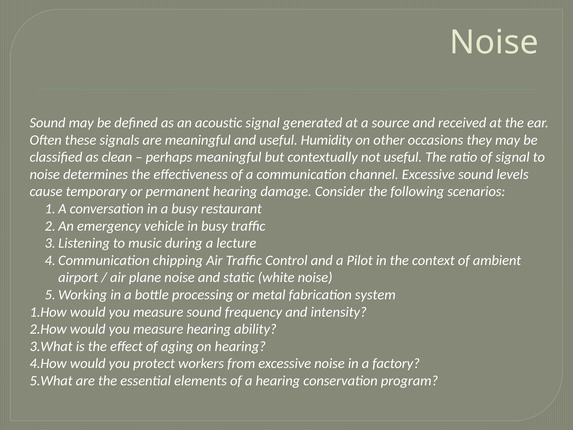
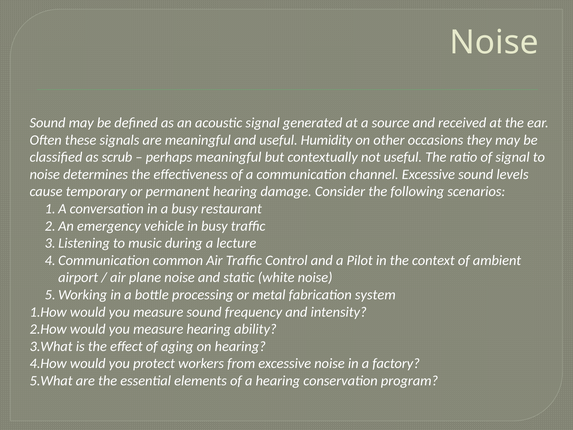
clean: clean -> scrub
chipping: chipping -> common
